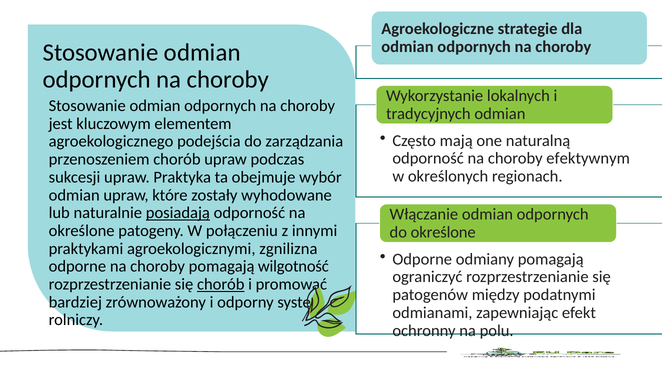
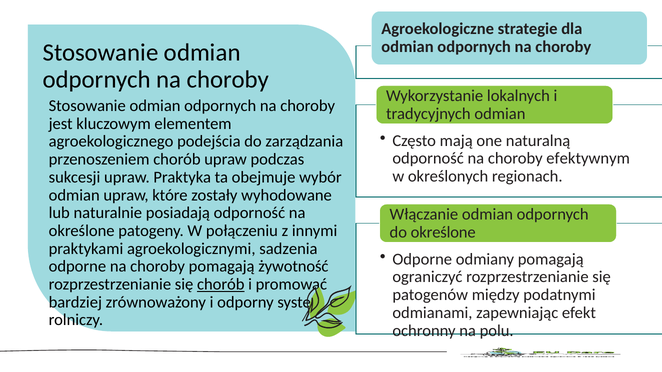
posiadają underline: present -> none
zgnilizna: zgnilizna -> sadzenia
wilgotność: wilgotność -> żywotność
